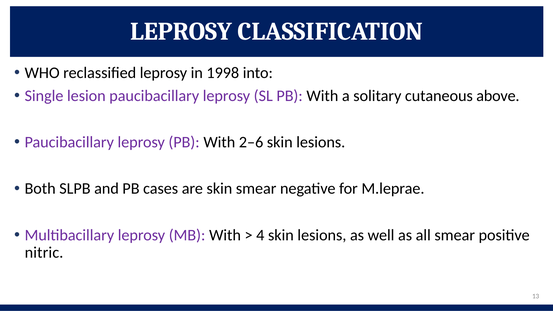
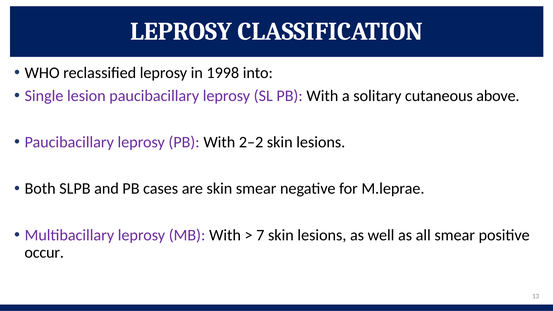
2–6: 2–6 -> 2–2
4: 4 -> 7
nitric: nitric -> occur
